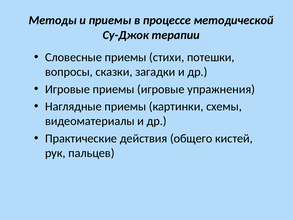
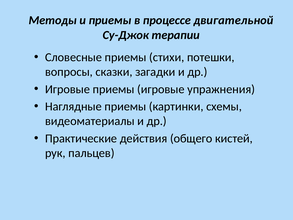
методической: методической -> двигательной
